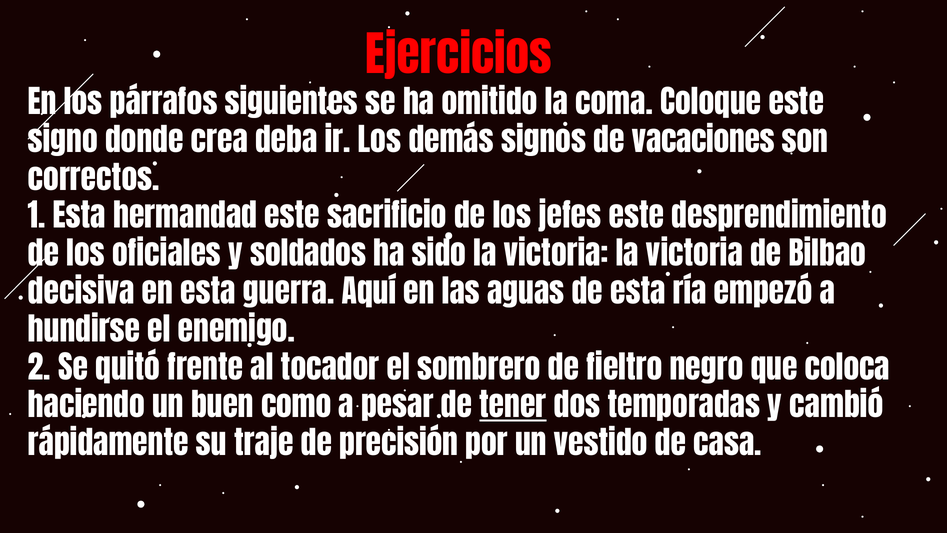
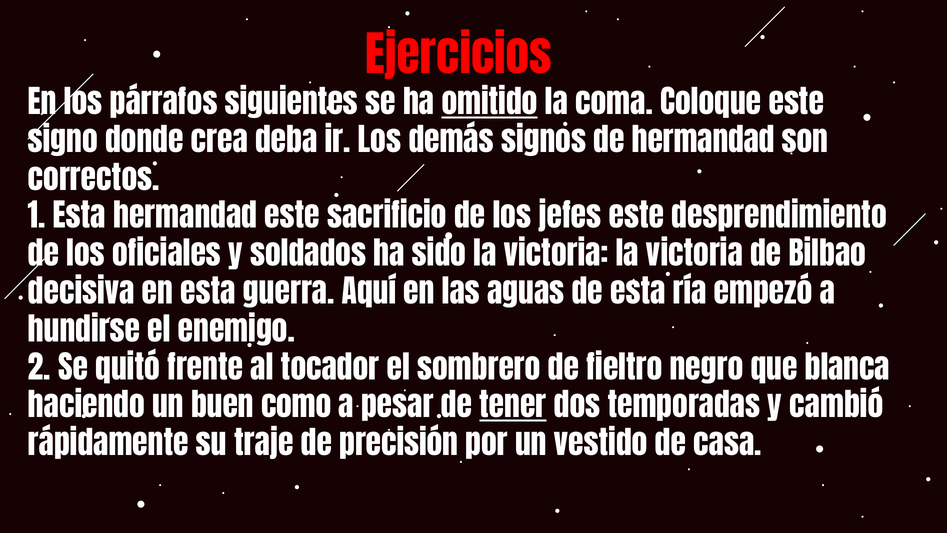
omitido underline: none -> present
de vacaciones: vacaciones -> hermandad
coloca: coloca -> blanca
